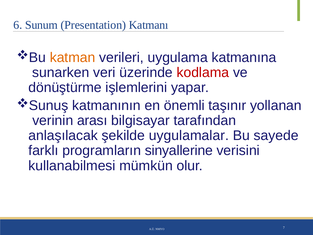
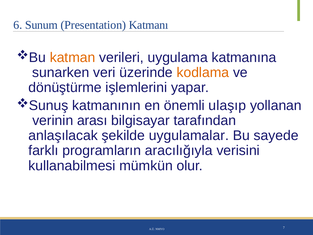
kodlama colour: red -> orange
taşınır: taşınır -> ulaşıp
sinyallerine: sinyallerine -> aracılığıyla
